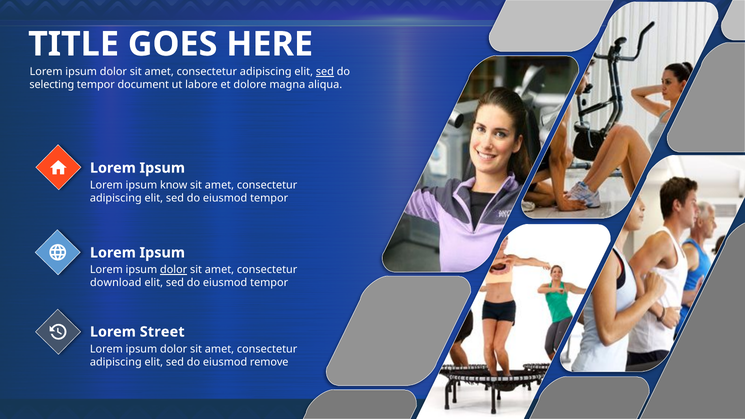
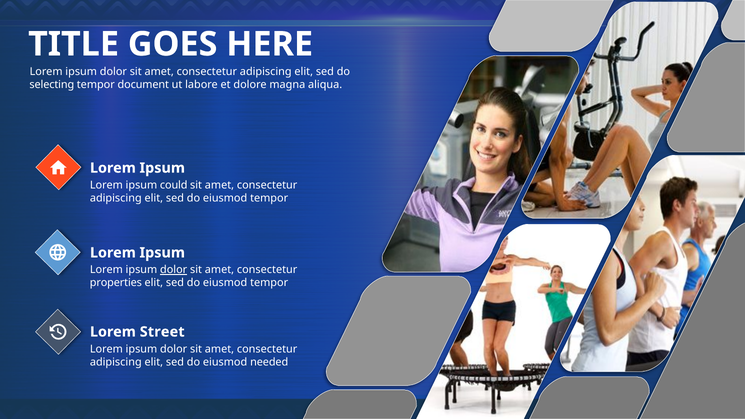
sed at (325, 72) underline: present -> none
know: know -> could
download: download -> properties
remove: remove -> needed
